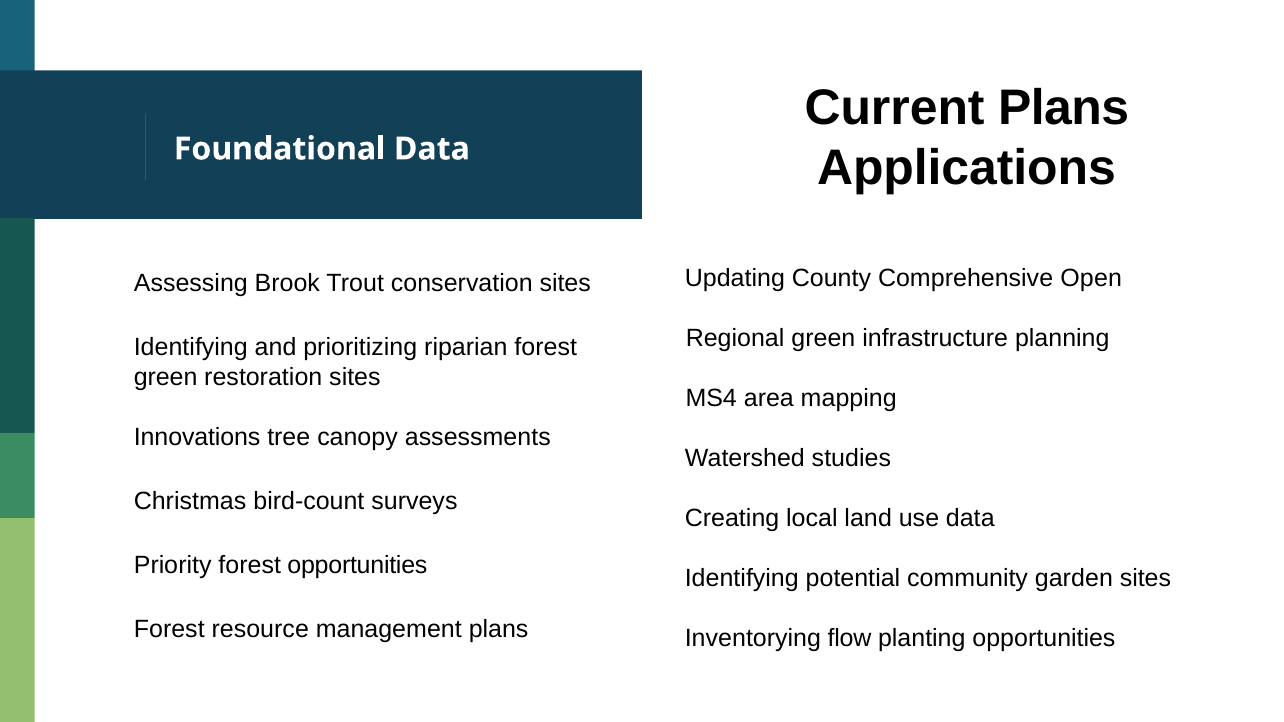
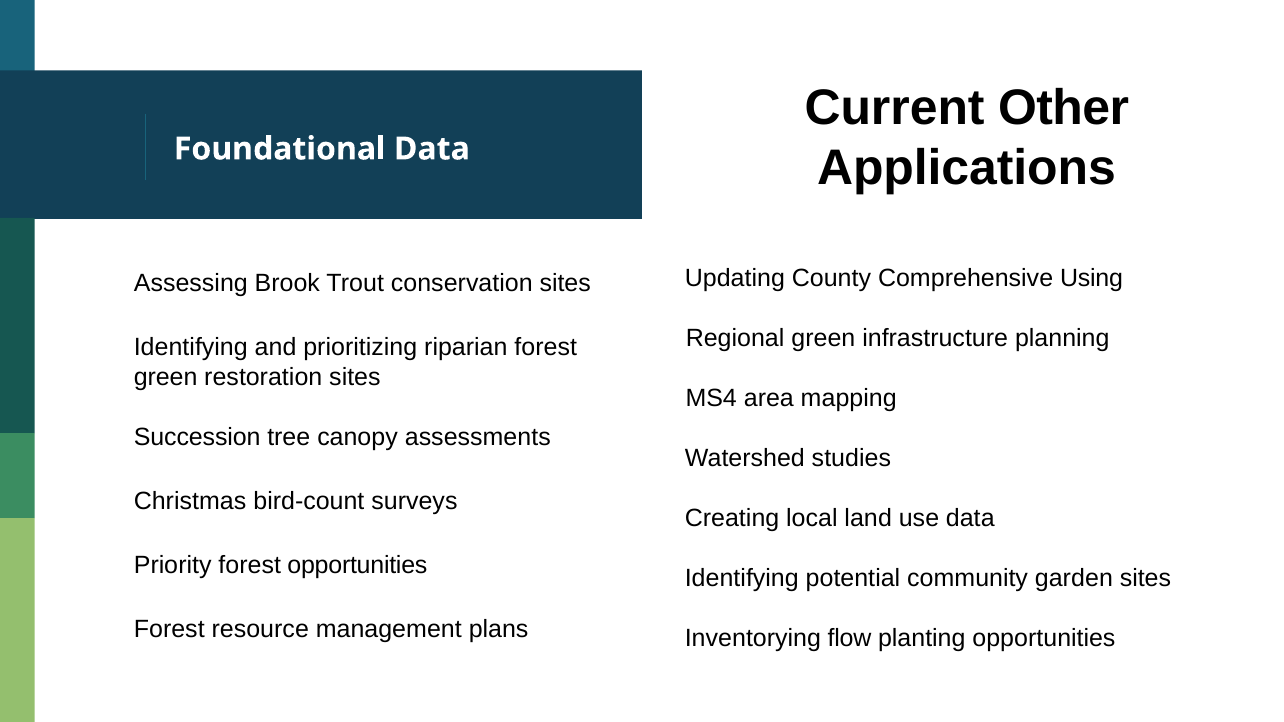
Current Plans: Plans -> Other
Open: Open -> Using
Innovations: Innovations -> Succession
